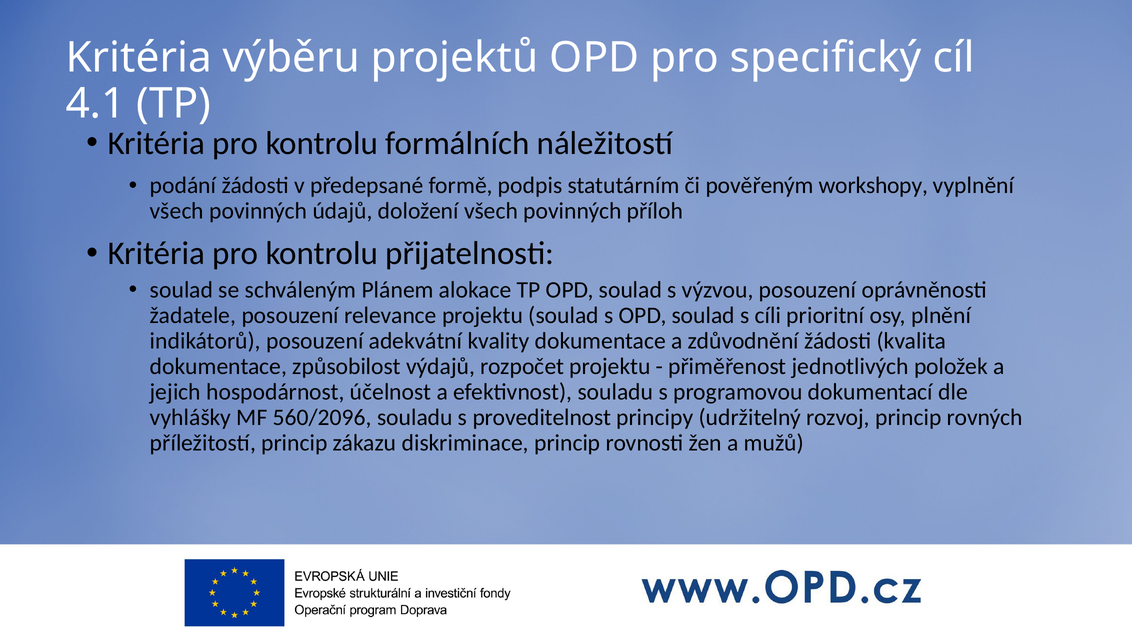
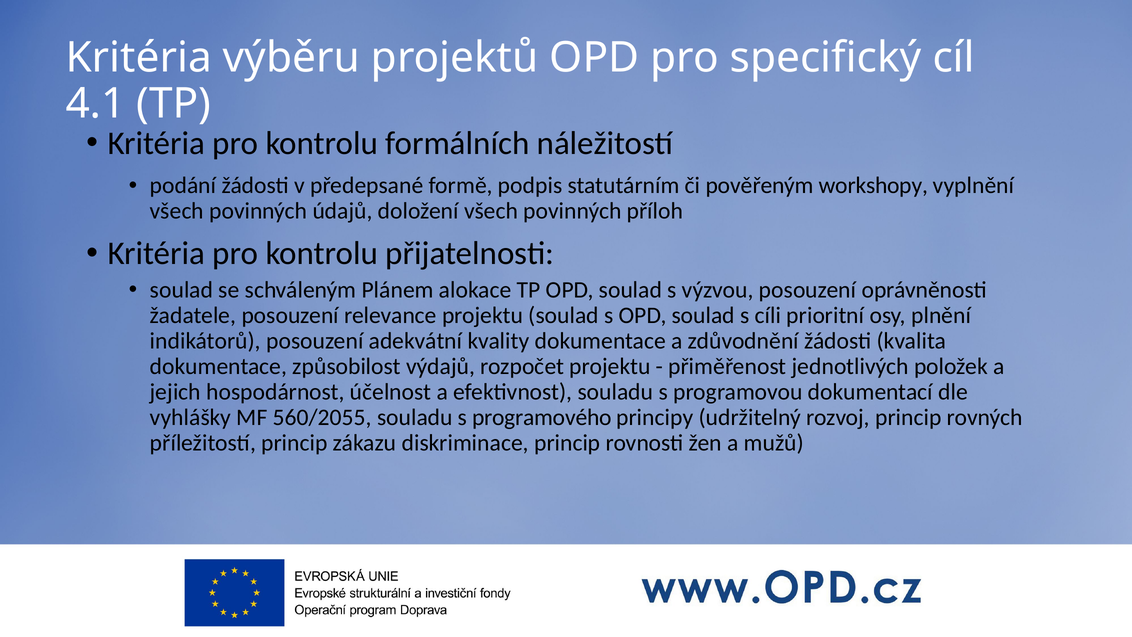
560/2096: 560/2096 -> 560/2055
proveditelnost: proveditelnost -> programového
